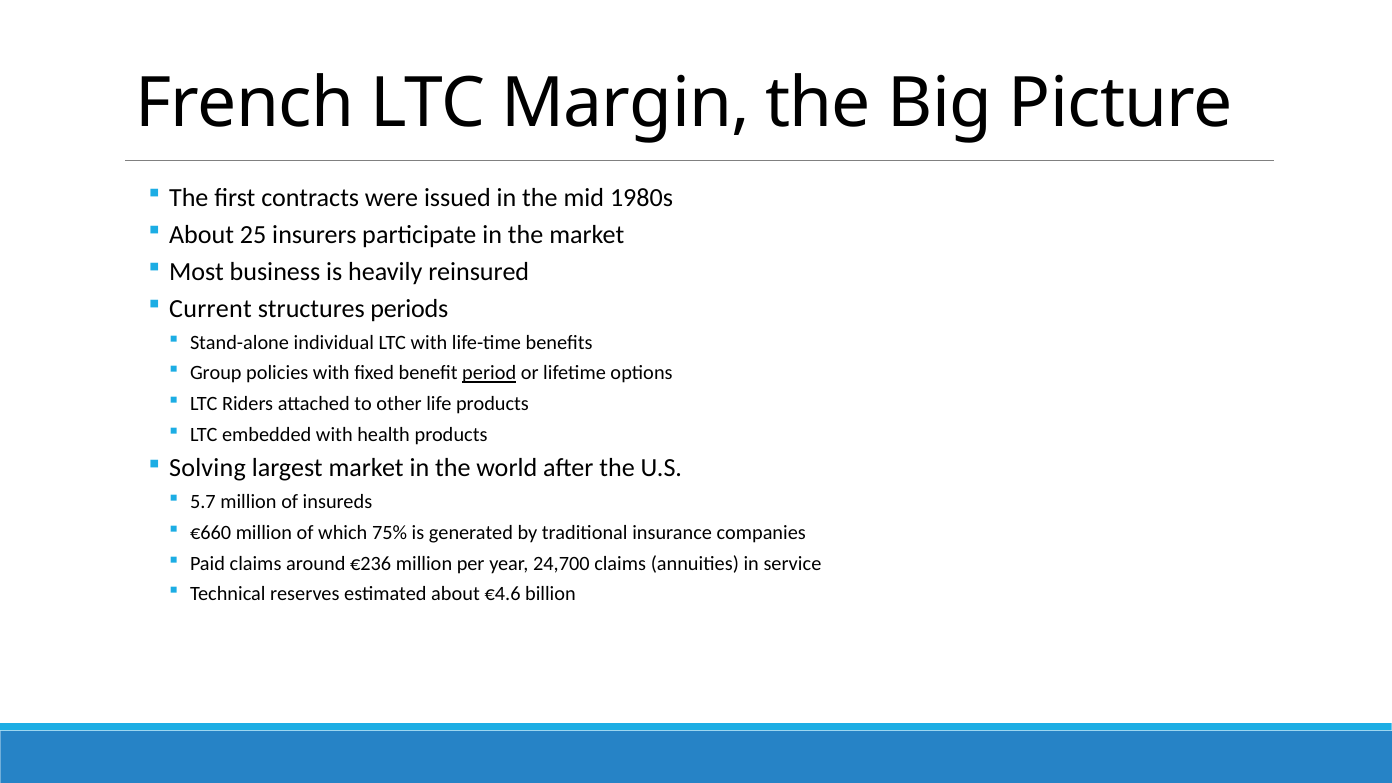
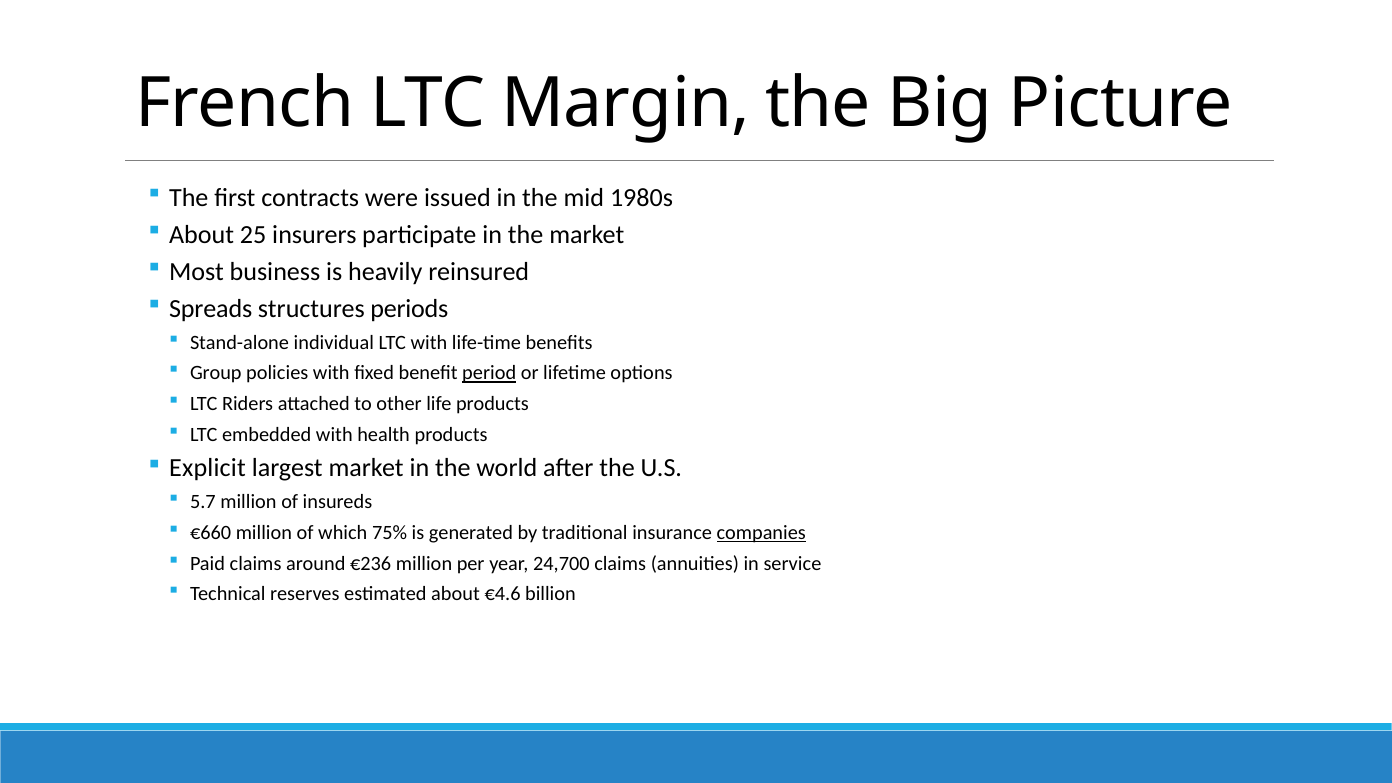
Current: Current -> Spreads
Solving: Solving -> Explicit
companies underline: none -> present
